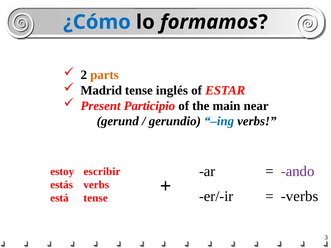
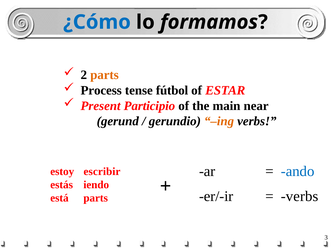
Madrid: Madrid -> Process
inglés: inglés -> fútbol
ing colour: blue -> orange
ando colour: purple -> blue
estás verbs: verbs -> iendo
está tense: tense -> parts
